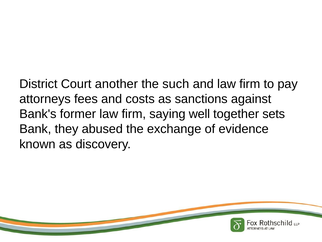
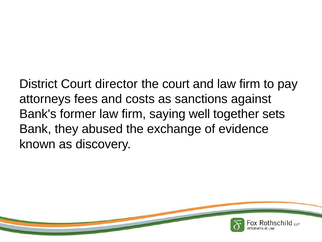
another: another -> director
the such: such -> court
